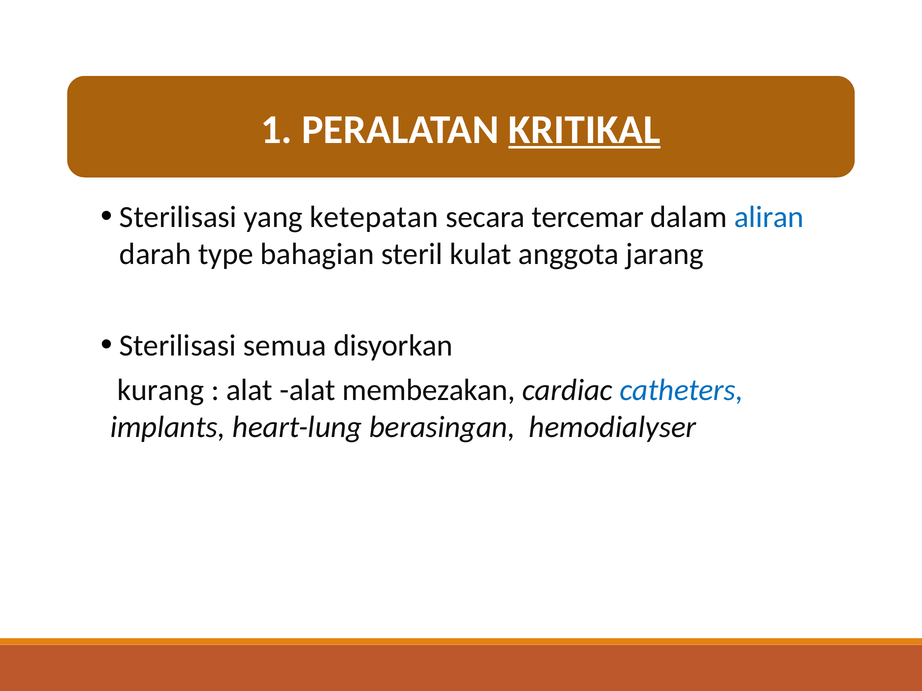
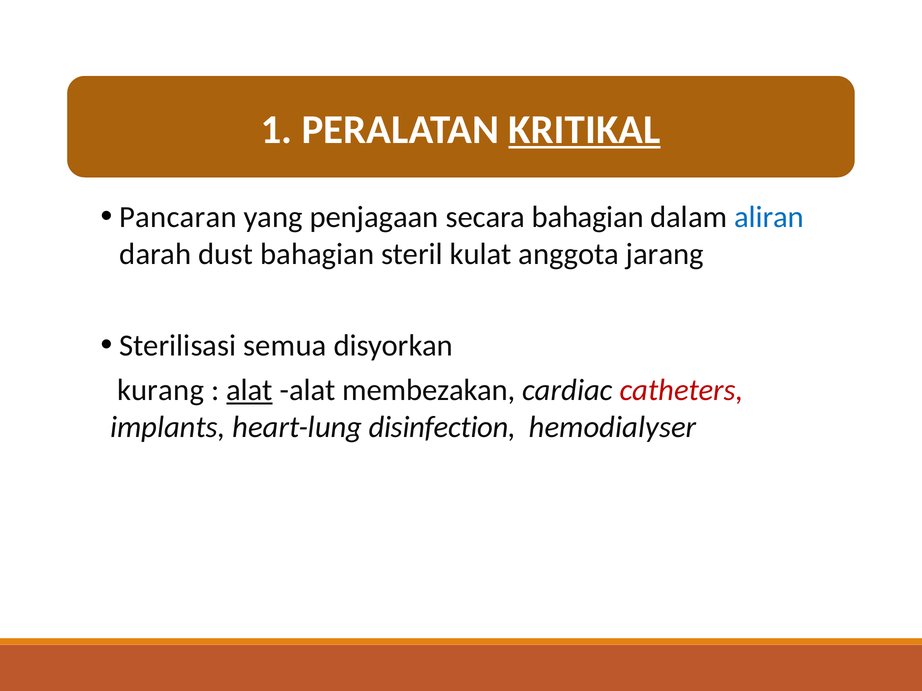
Sterilisasi at (178, 217): Sterilisasi -> Pancaran
ketepatan: ketepatan -> penjagaan
secara tercemar: tercemar -> bahagian
type: type -> dust
alat at (250, 390) underline: none -> present
catheters colour: blue -> red
berasingan: berasingan -> disinfection
